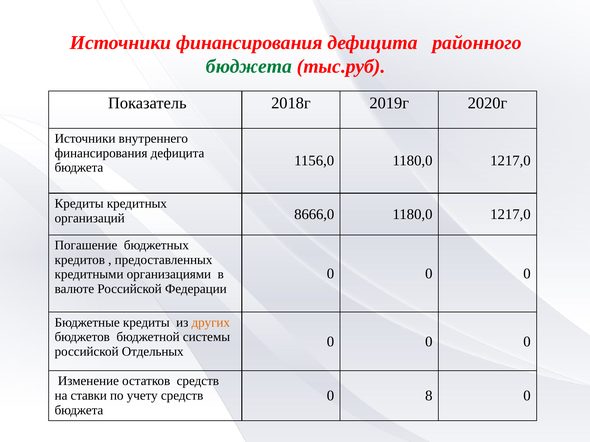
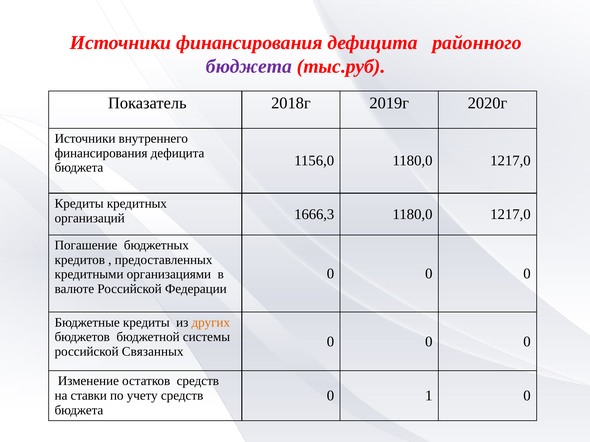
бюджета at (249, 66) colour: green -> purple
8666,0: 8666,0 -> 1666,3
Отдельных: Отдельных -> Связанных
8: 8 -> 1
